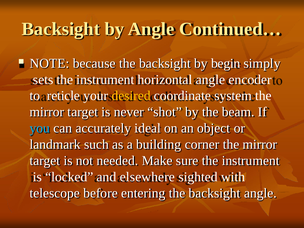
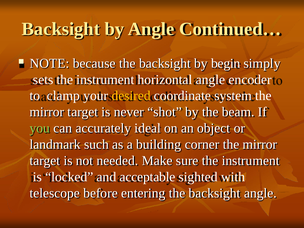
reticle: reticle -> clamp
you colour: light blue -> light green
elsewhere: elsewhere -> acceptable
